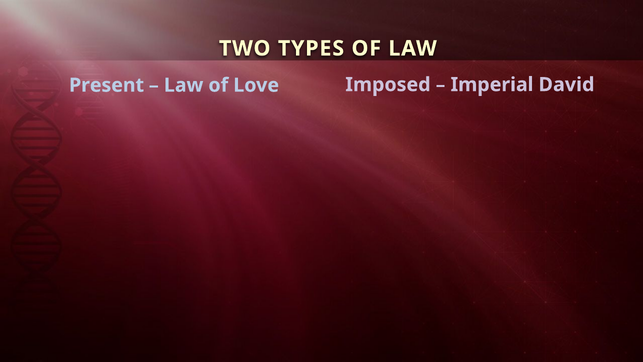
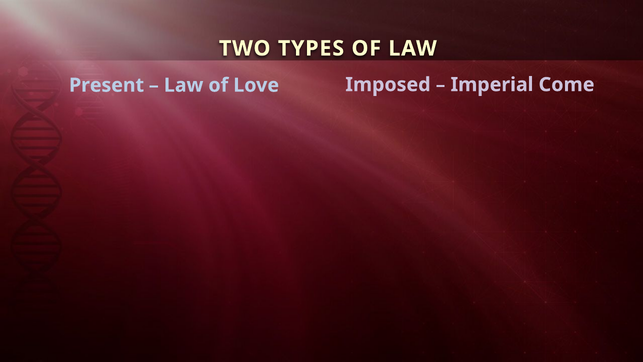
David: David -> Come
